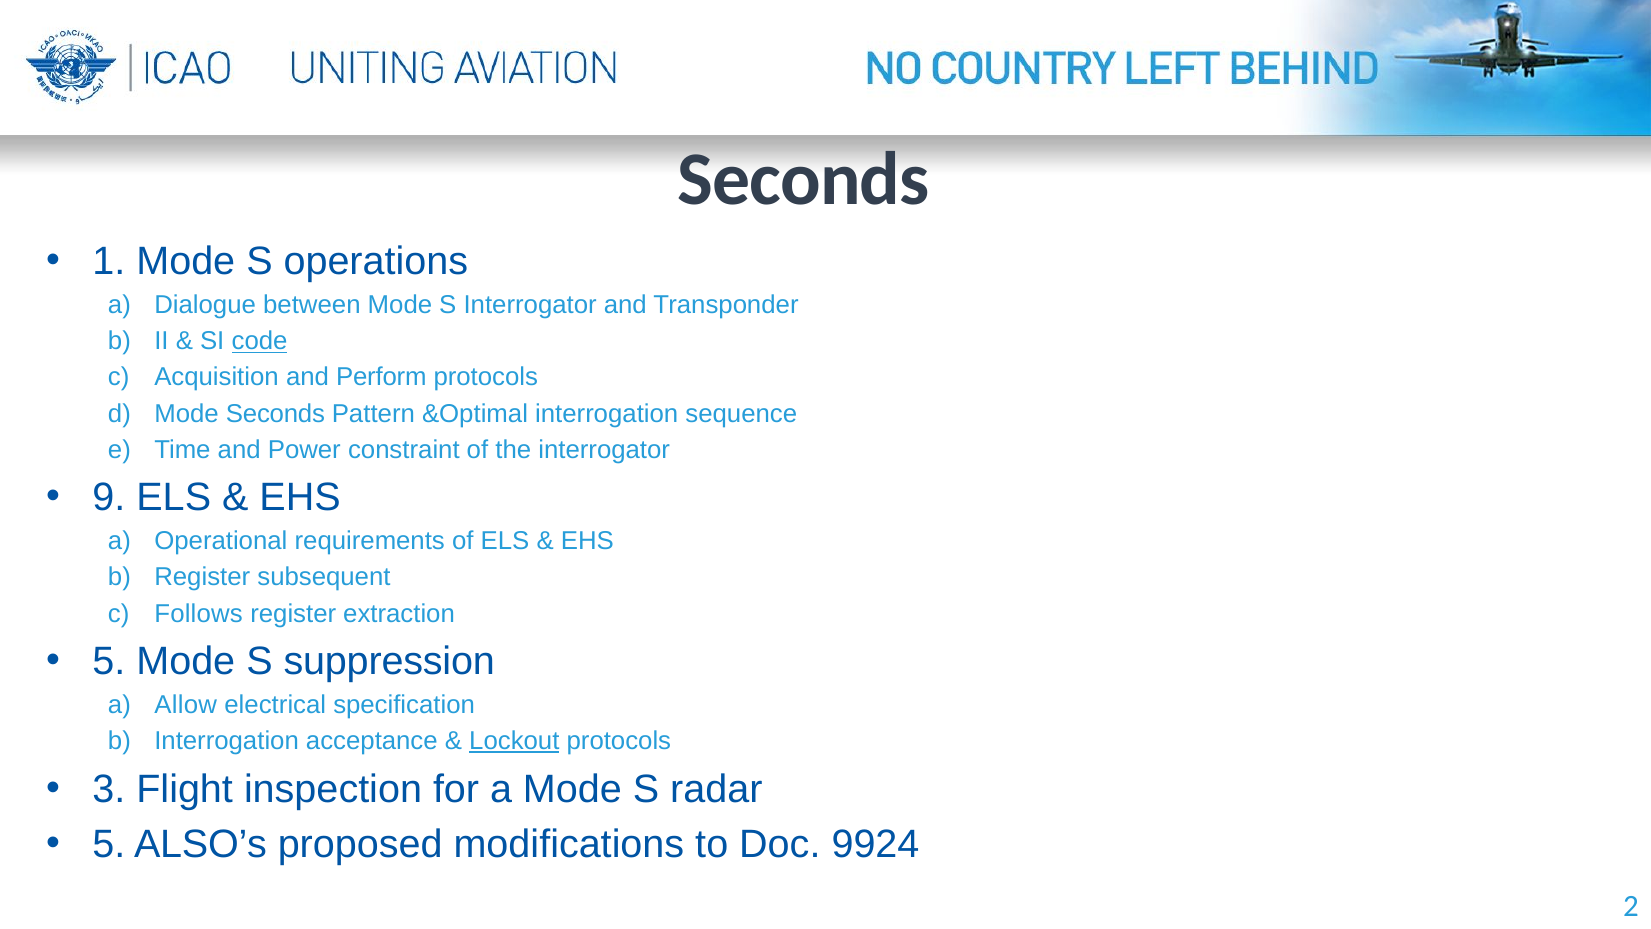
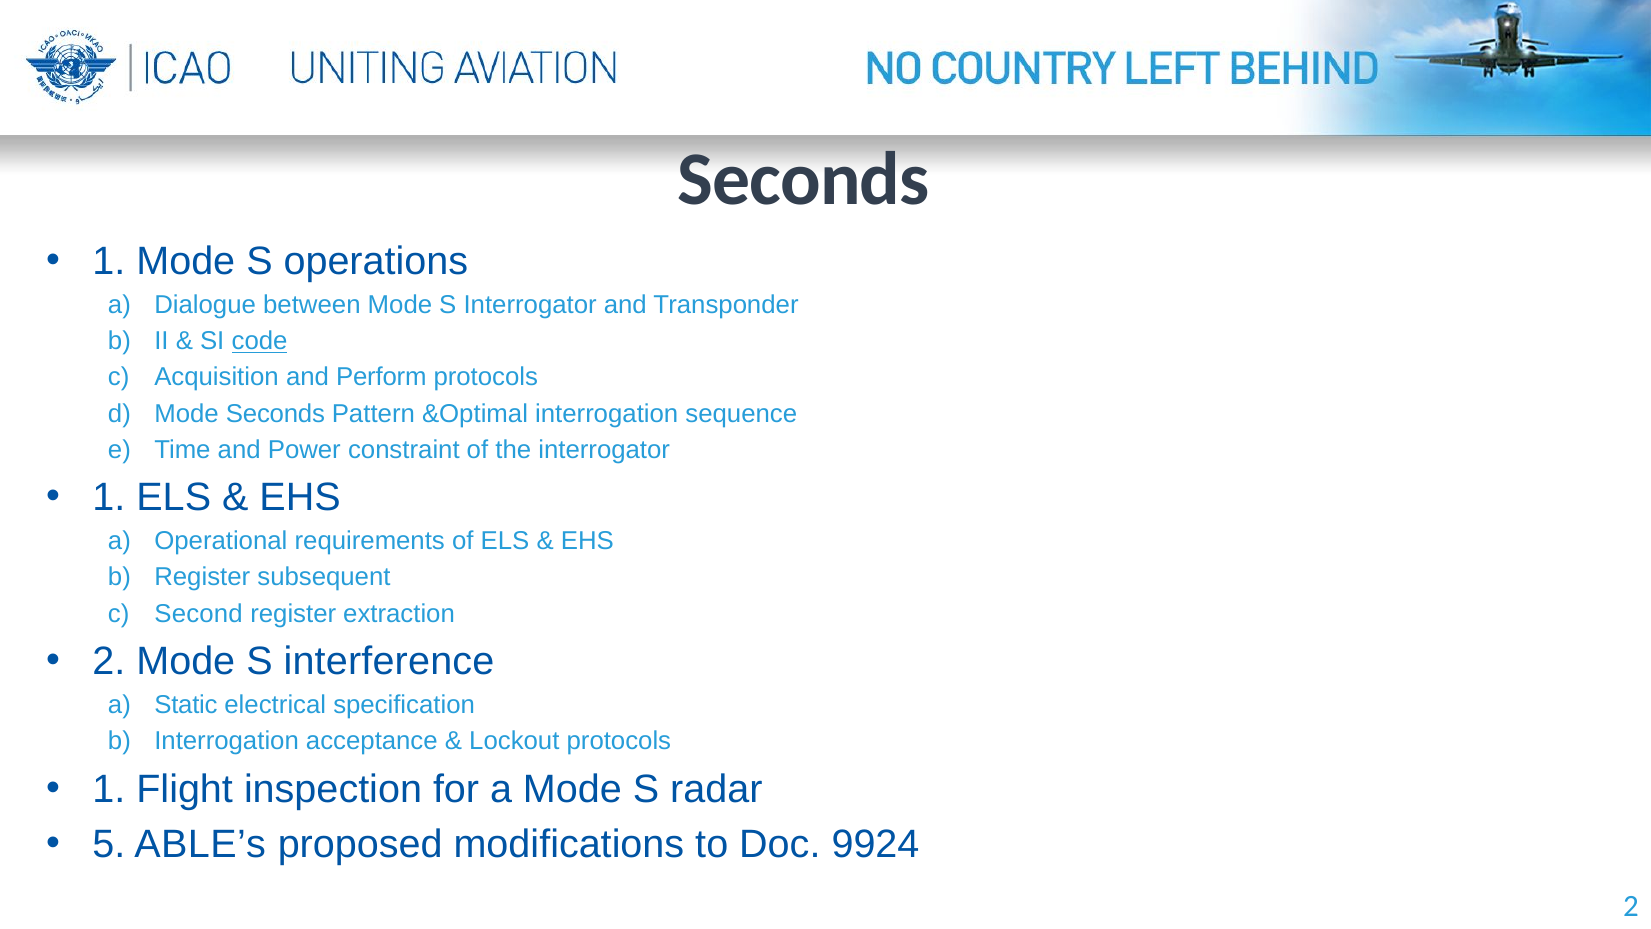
9 at (109, 498): 9 -> 1
Follows: Follows -> Second
5 at (109, 661): 5 -> 2
suppression: suppression -> interference
Allow: Allow -> Static
Lockout underline: present -> none
3 at (109, 789): 3 -> 1
ALSO’s: ALSO’s -> ABLE’s
